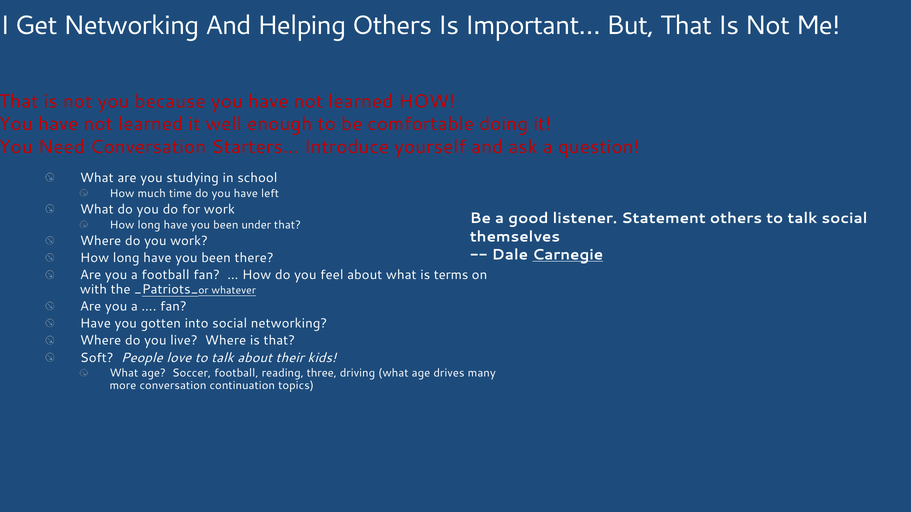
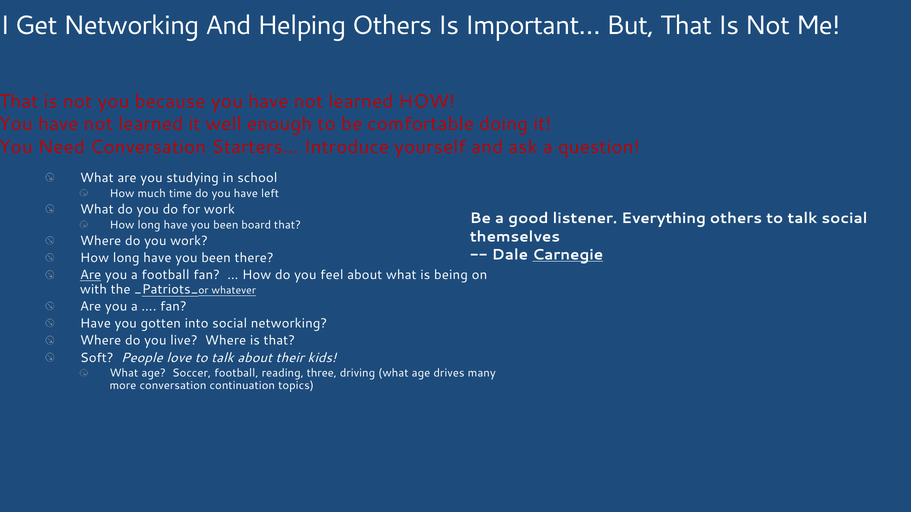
Statement: Statement -> Everything
under: under -> board
Are at (91, 275) underline: none -> present
terms: terms -> being
